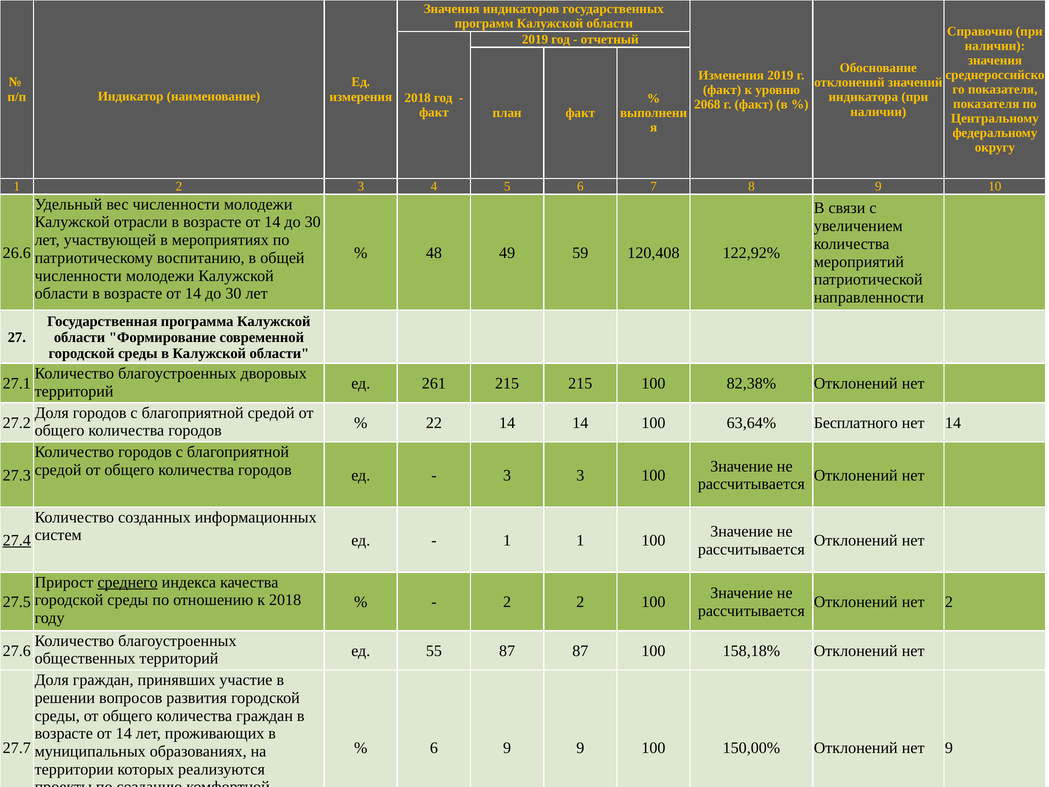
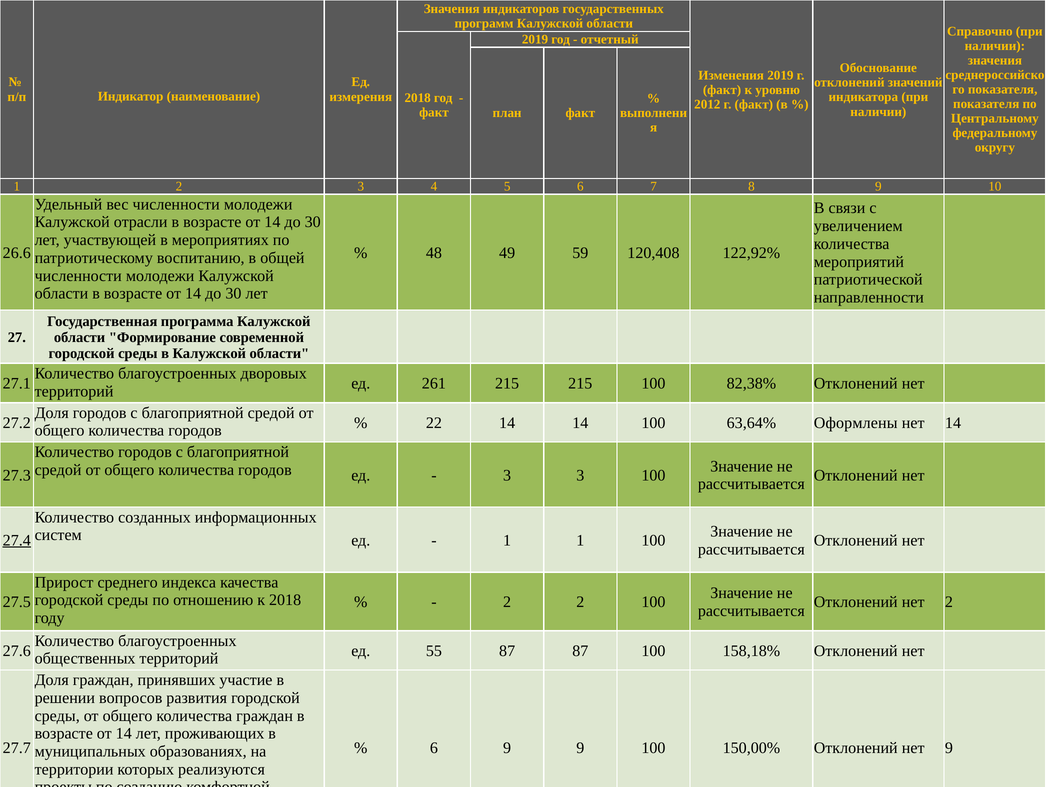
2068: 2068 -> 2012
Бесплатного: Бесплатного -> Оформлены
среднего underline: present -> none
